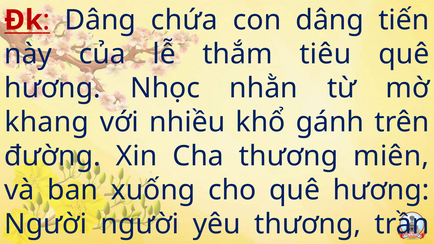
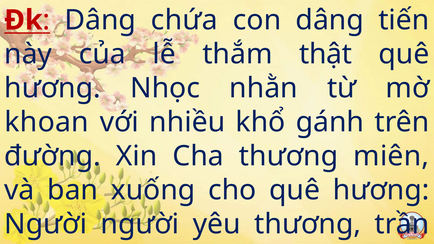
tiêu: tiêu -> thật
khang: khang -> khoan
